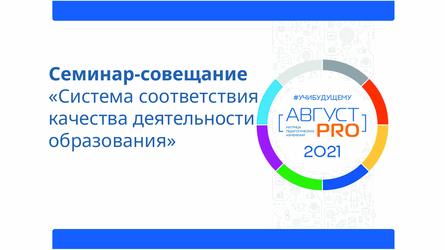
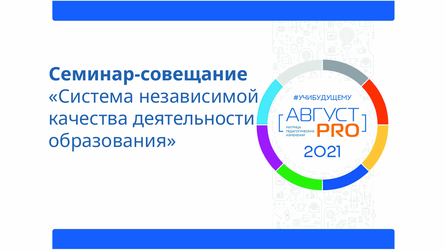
соответствия: соответствия -> независимой
